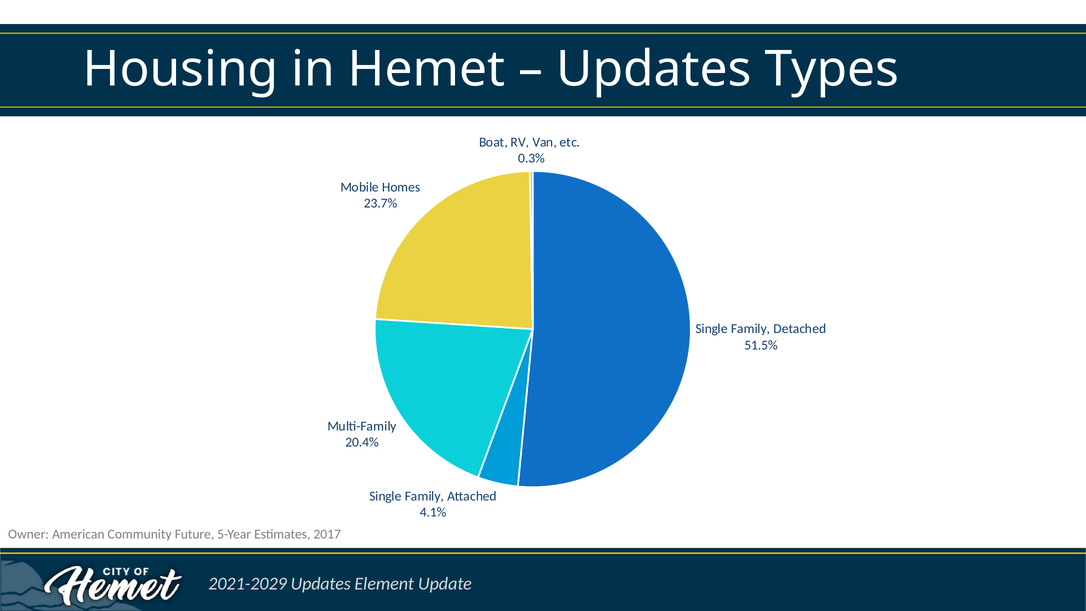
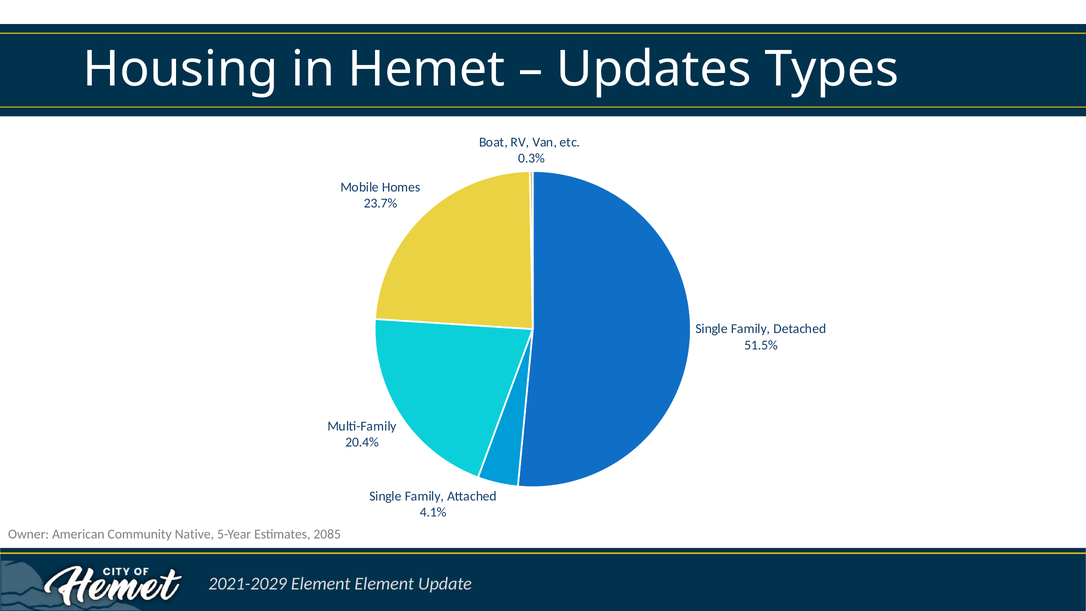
Future: Future -> Native
2017: 2017 -> 2085
Updates at (321, 584): Updates -> Element
